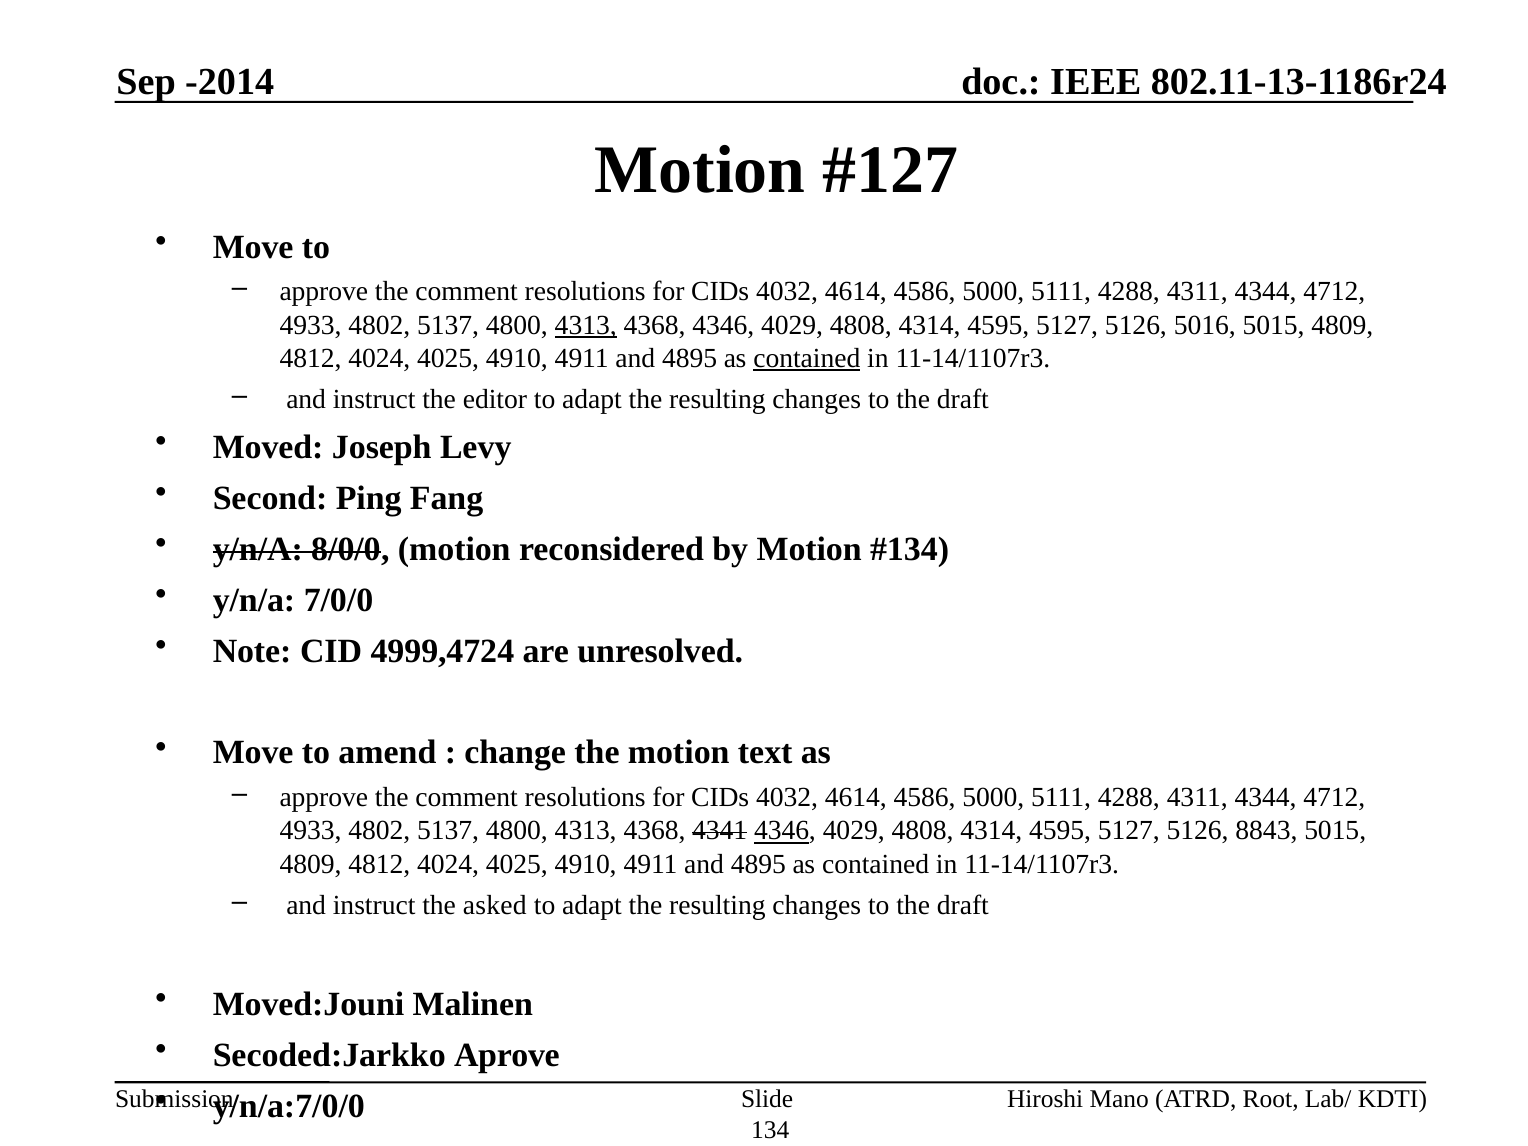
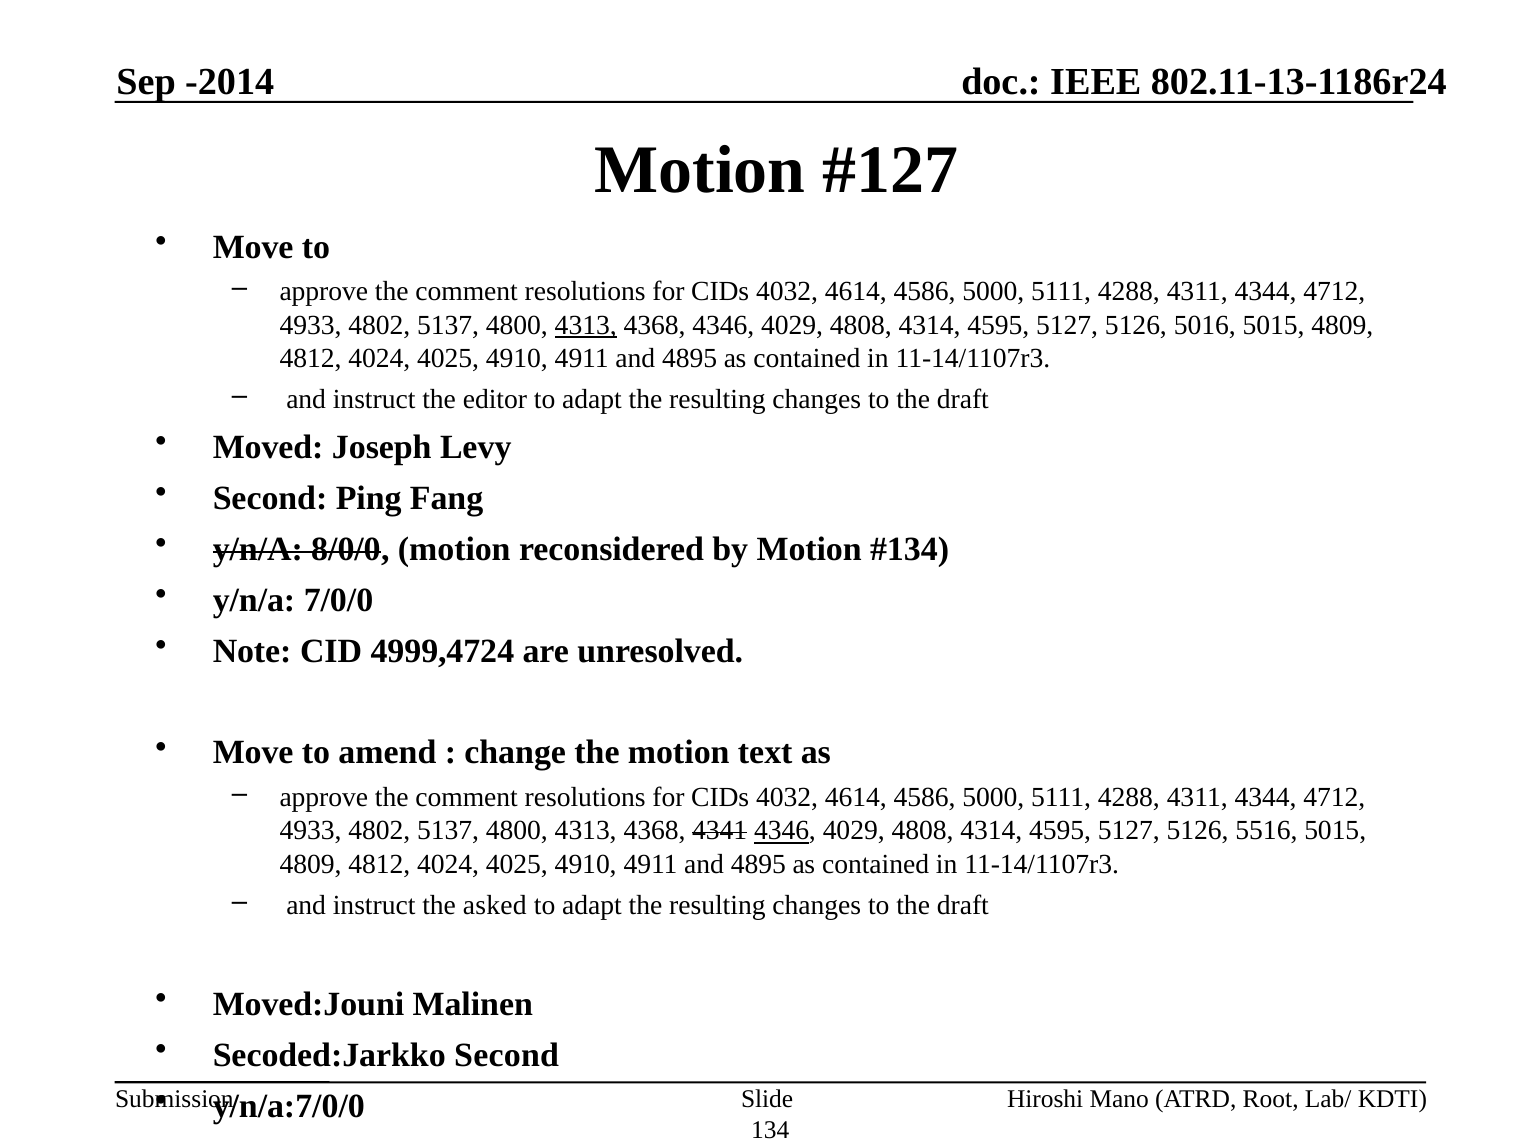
contained at (807, 358) underline: present -> none
8843: 8843 -> 5516
Secoded:Jarkko Aprove: Aprove -> Second
